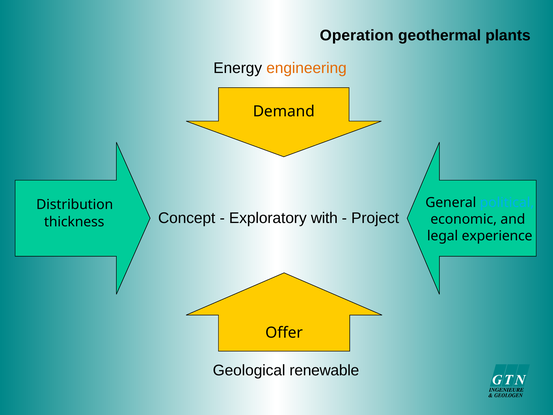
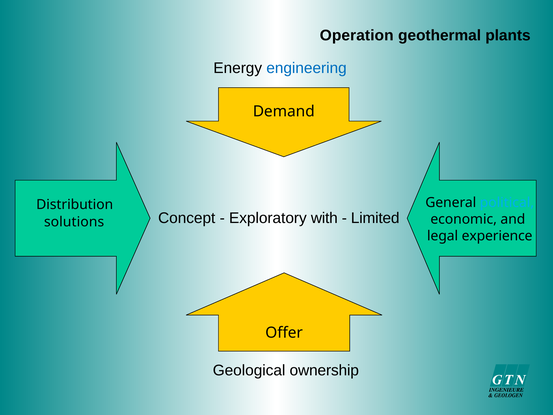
engineering colour: orange -> blue
Project: Project -> Limited
thickness: thickness -> solutions
renewable: renewable -> ownership
